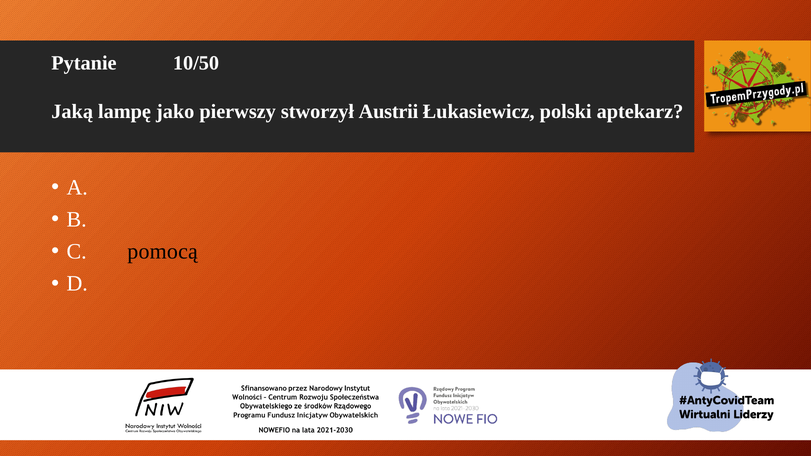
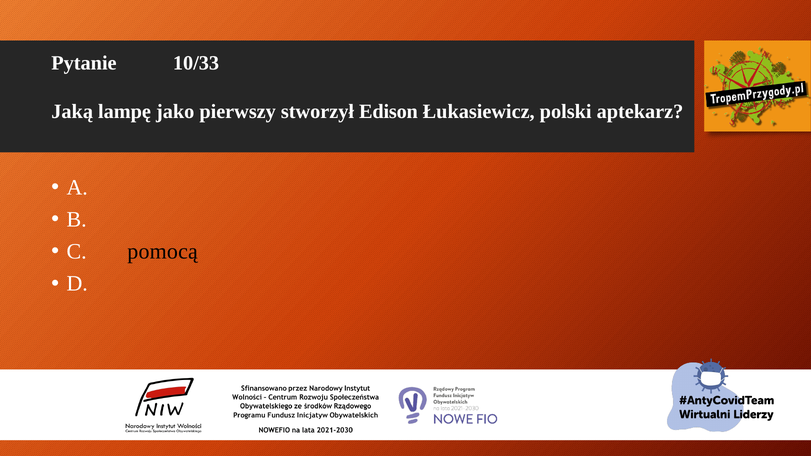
10/50: 10/50 -> 10/33
Austrii: Austrii -> Edison
